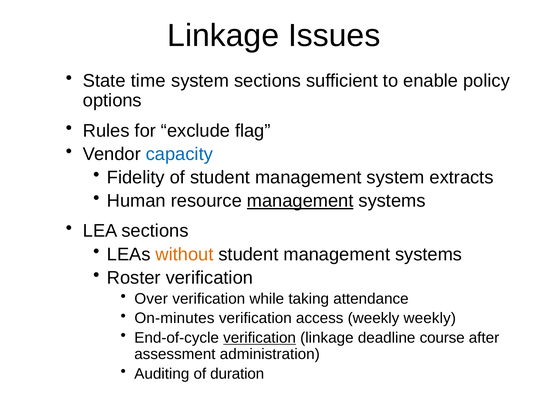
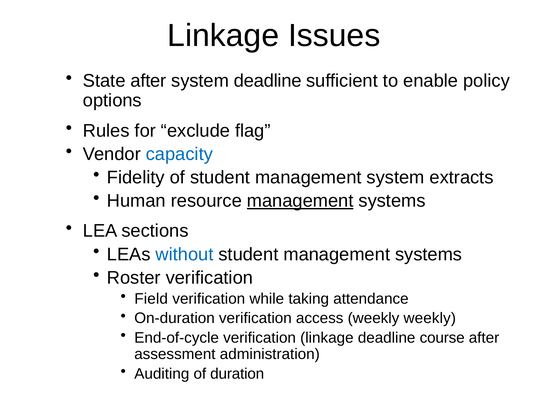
State time: time -> after
system sections: sections -> deadline
without colour: orange -> blue
Over: Over -> Field
On-minutes: On-minutes -> On-duration
verification at (260, 338) underline: present -> none
